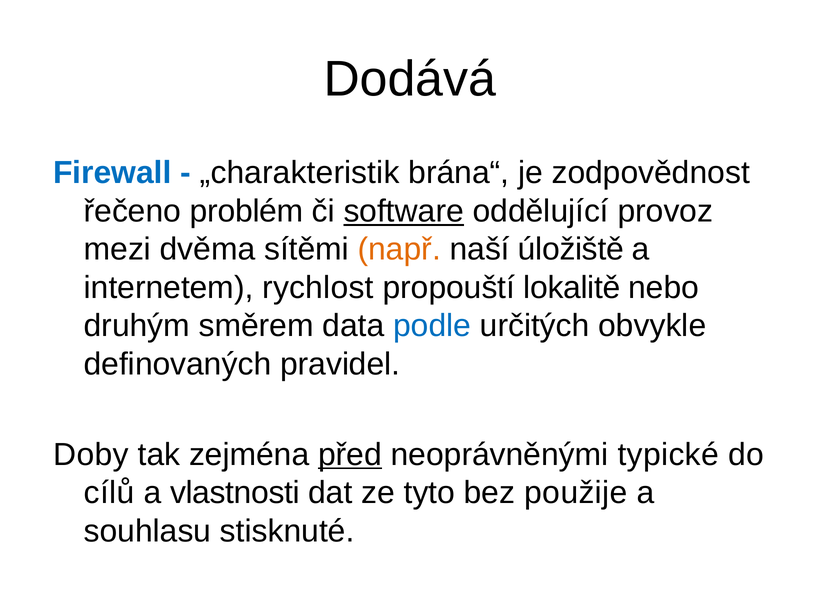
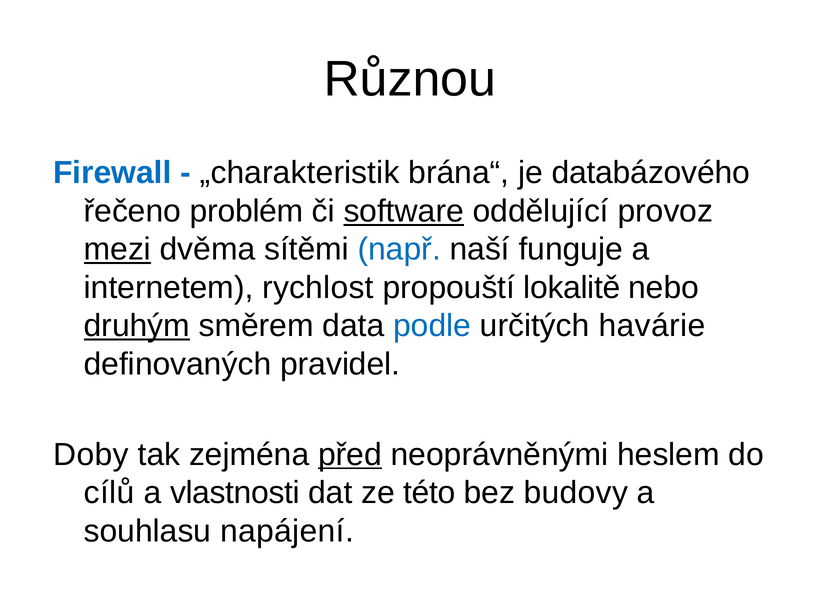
Dodává: Dodává -> Různou
zodpovědnost: zodpovědnost -> databázového
mezi underline: none -> present
např colour: orange -> blue
úložiště: úložiště -> funguje
druhým underline: none -> present
obvykle: obvykle -> havárie
typické: typické -> heslem
tyto: tyto -> této
použije: použije -> budovy
stisknuté: stisknuté -> napájení
